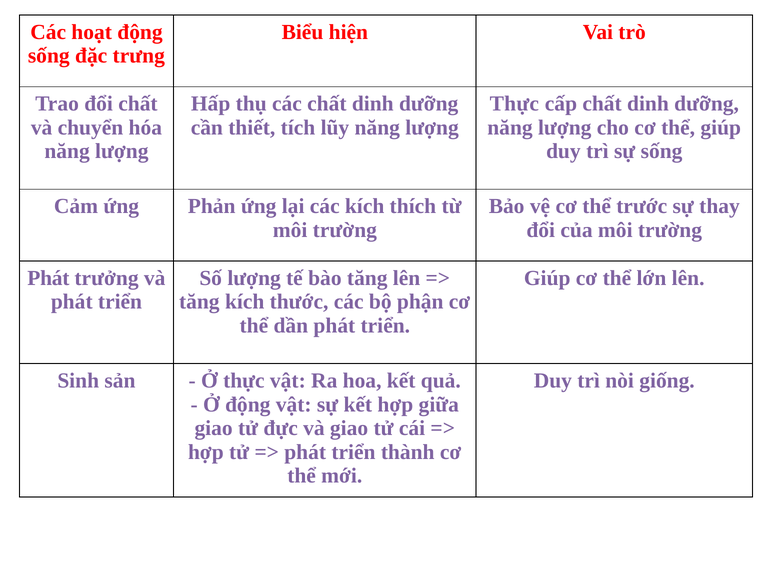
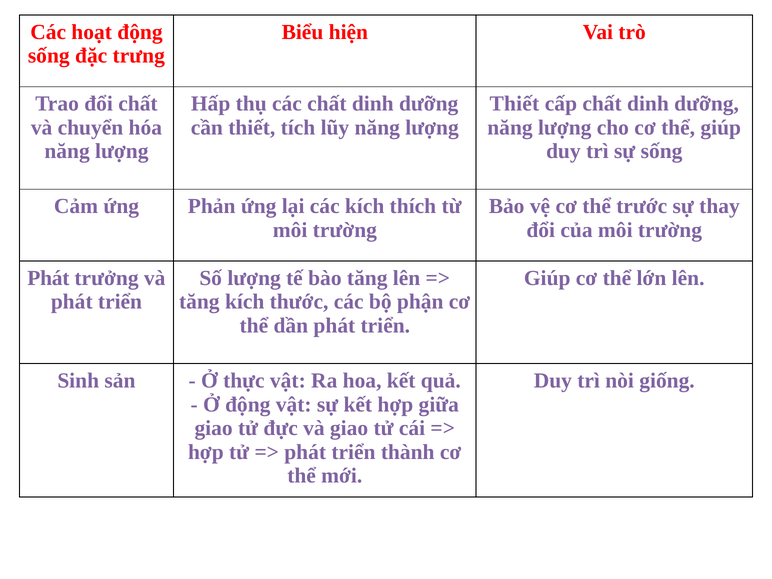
Thực at (514, 104): Thực -> Thiết
